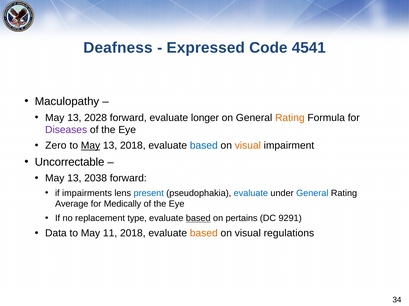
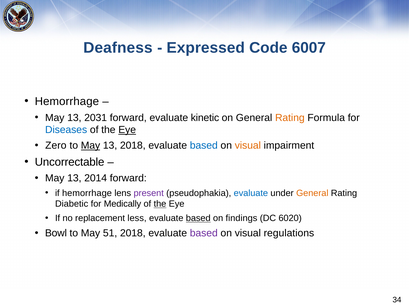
4541: 4541 -> 6007
Maculopathy at (67, 102): Maculopathy -> Hemorrhage
2028: 2028 -> 2031
longer: longer -> kinetic
Diseases colour: purple -> blue
Eye at (127, 130) underline: none -> present
2038: 2038 -> 2014
if impairments: impairments -> hemorrhage
present colour: blue -> purple
General at (312, 194) colour: blue -> orange
Average: Average -> Diabetic
the at (160, 204) underline: none -> present
type: type -> less
pertains: pertains -> findings
9291: 9291 -> 6020
Data: Data -> Bowl
11: 11 -> 51
based at (204, 234) colour: orange -> purple
